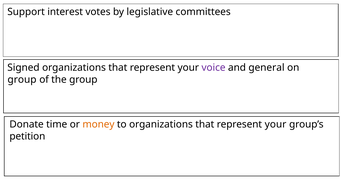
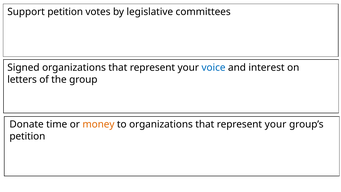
Support interest: interest -> petition
voice colour: purple -> blue
general: general -> interest
group at (22, 79): group -> letters
